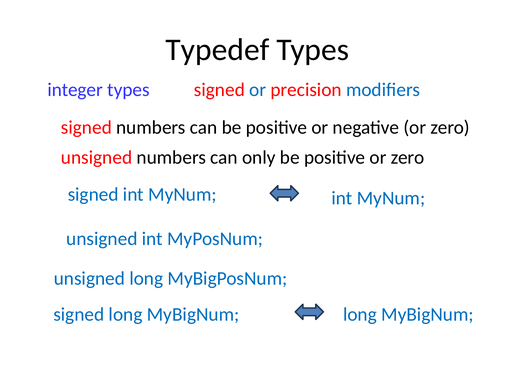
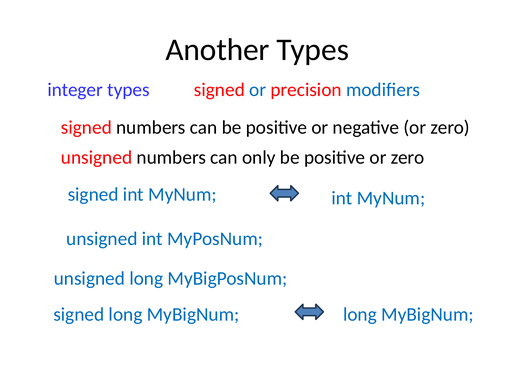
Typedef: Typedef -> Another
